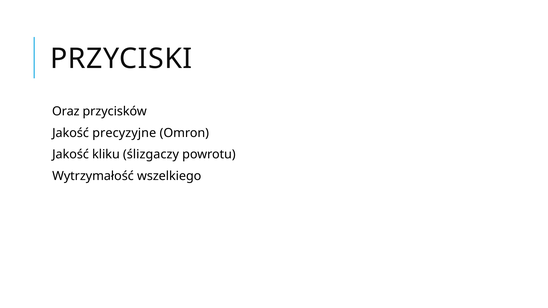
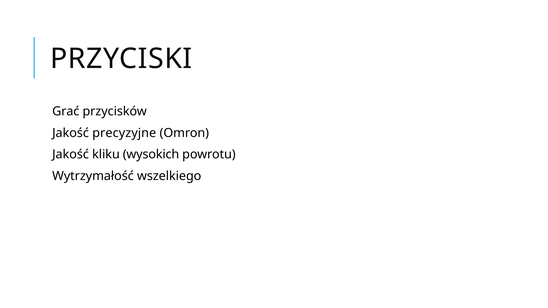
Oraz: Oraz -> Grać
ślizgaczy: ślizgaczy -> wysokich
